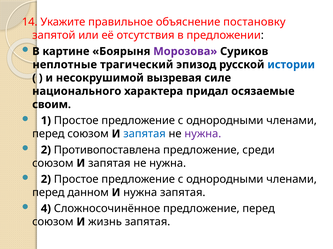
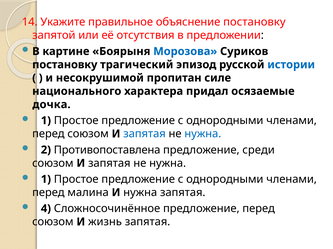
Морозова colour: purple -> blue
неплотные at (65, 65): неплотные -> постановку
вызревая: вызревая -> пропитан
своим: своим -> дочка
нужна at (203, 134) colour: purple -> blue
2 at (46, 180): 2 -> 1
данном: данном -> малина
